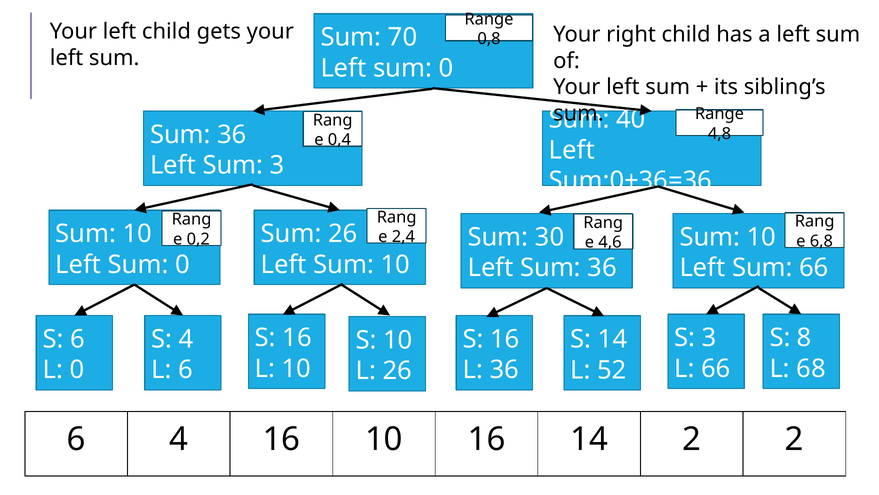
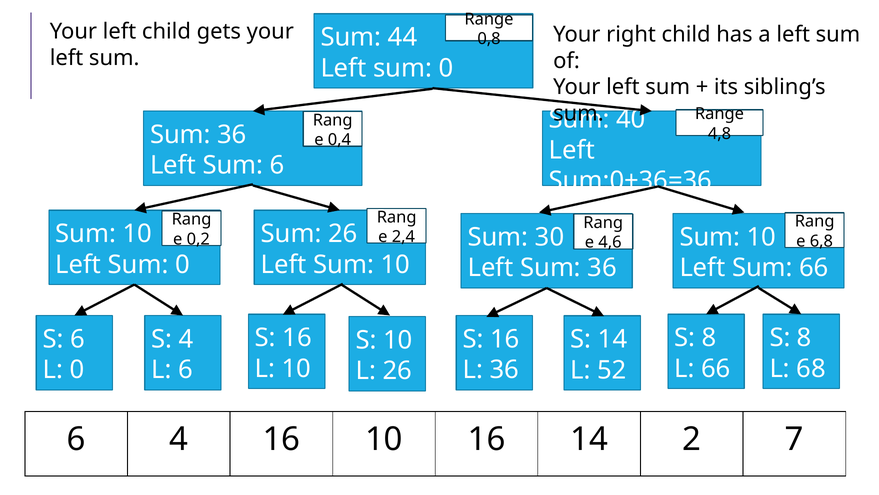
70: 70 -> 44
Sum 3: 3 -> 6
3 at (709, 337): 3 -> 8
2 2: 2 -> 7
